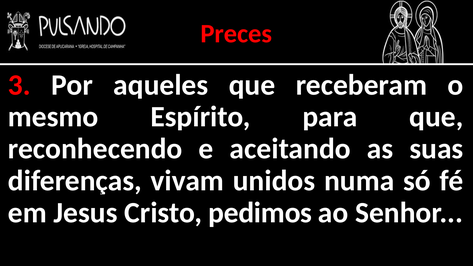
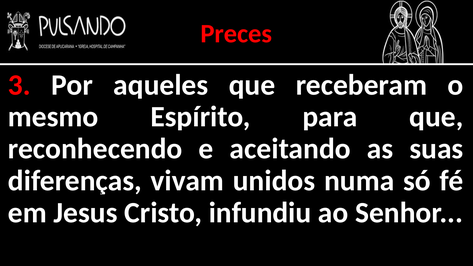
pedimos: pedimos -> infundiu
